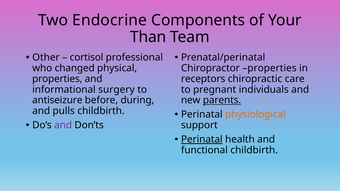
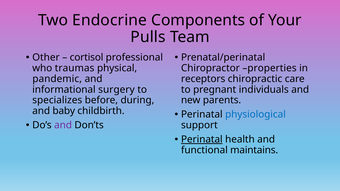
Than: Than -> Pulls
changed: changed -> traumas
properties at (57, 79): properties -> pandemic
antiseizure: antiseizure -> specializes
parents underline: present -> none
pulls: pulls -> baby
physiological colour: orange -> blue
functional childbirth: childbirth -> maintains
